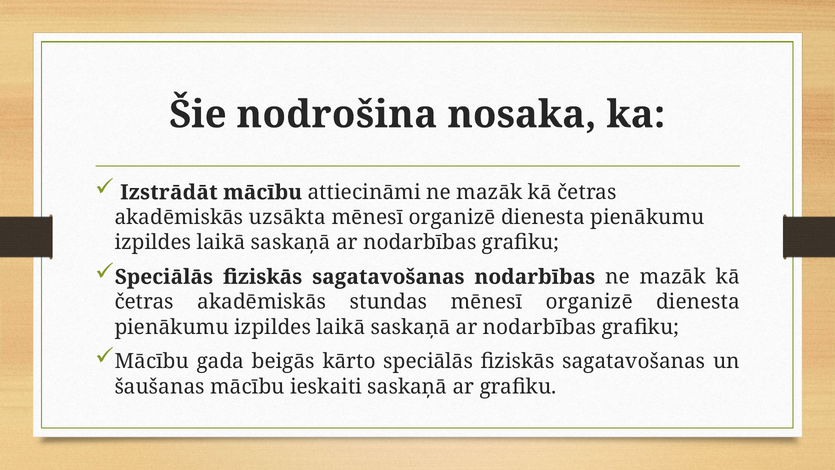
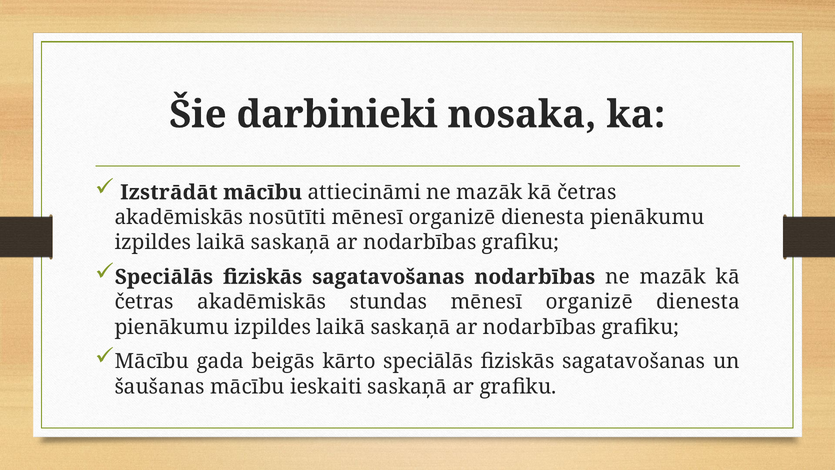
nodrošina: nodrošina -> darbinieki
uzsākta: uzsākta -> nosūtīti
